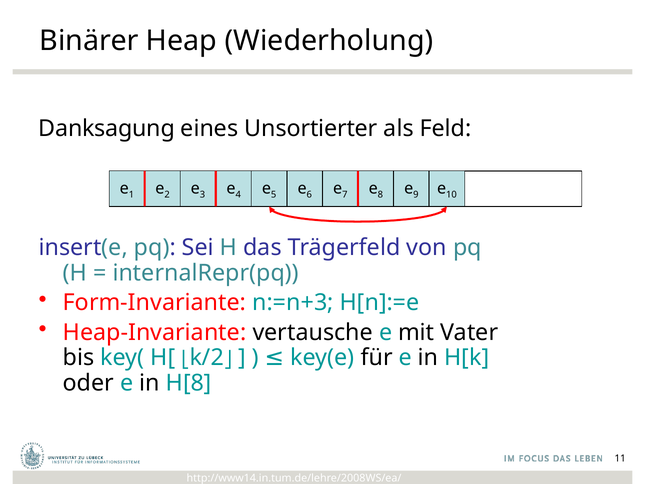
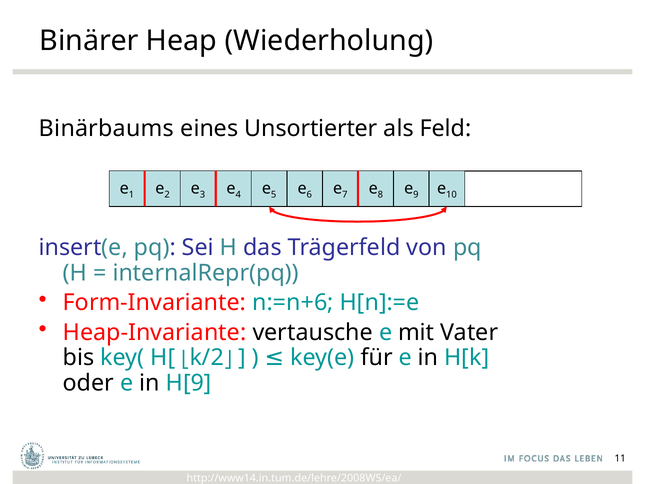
Danksagung: Danksagung -> Binärbaums
n:=n+3: n:=n+3 -> n:=n+6
H[8: H[8 -> H[9
